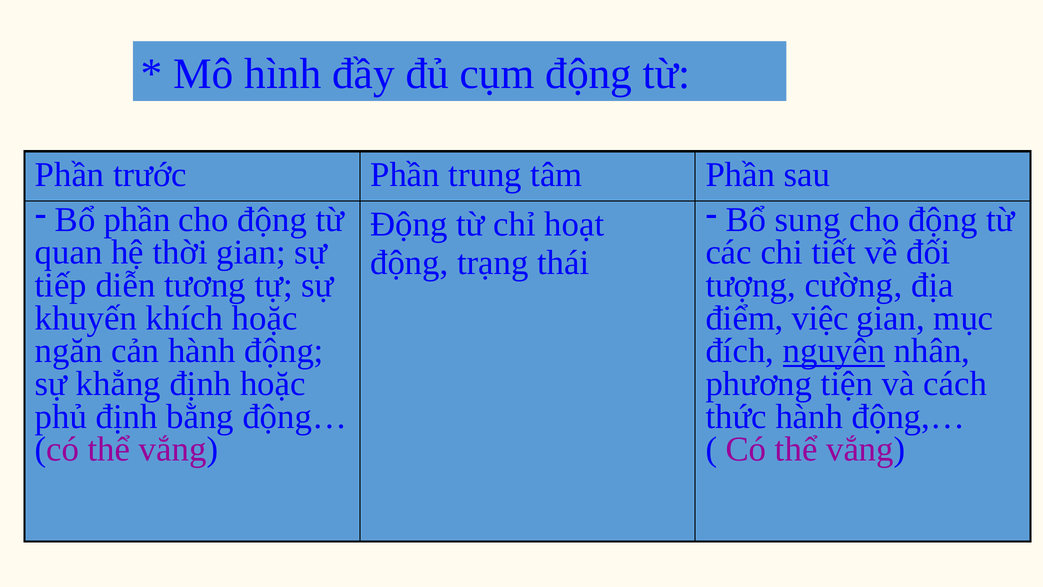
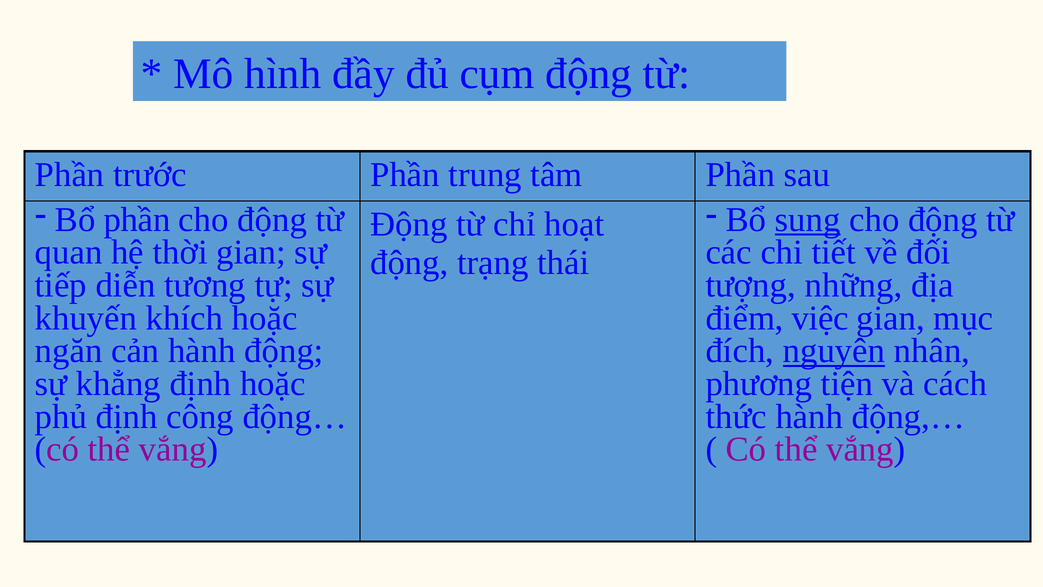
sung underline: none -> present
cường: cường -> những
bằng: bằng -> công
